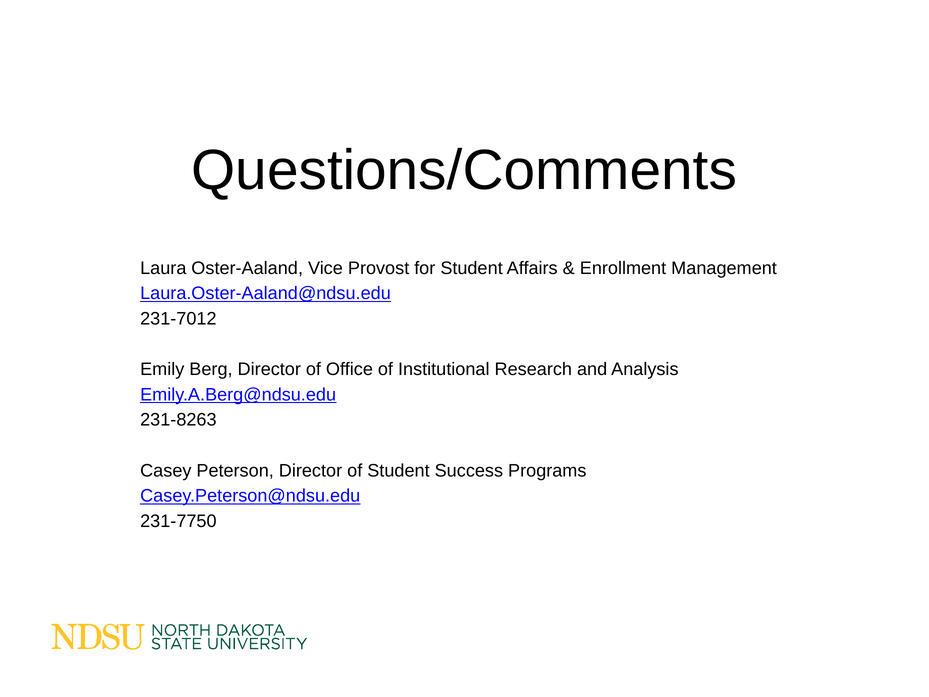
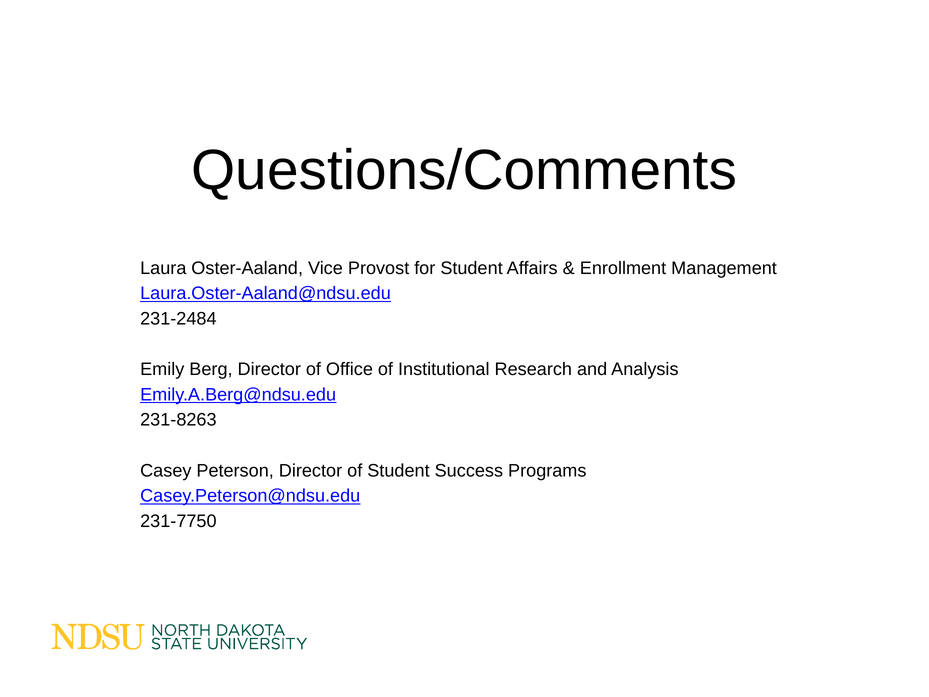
231-7012: 231-7012 -> 231-2484
